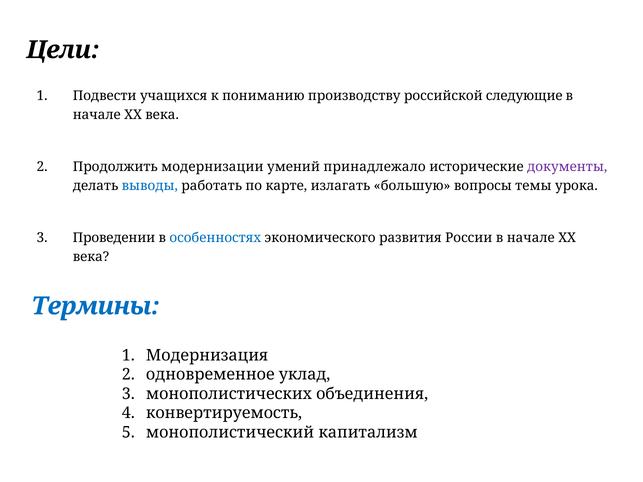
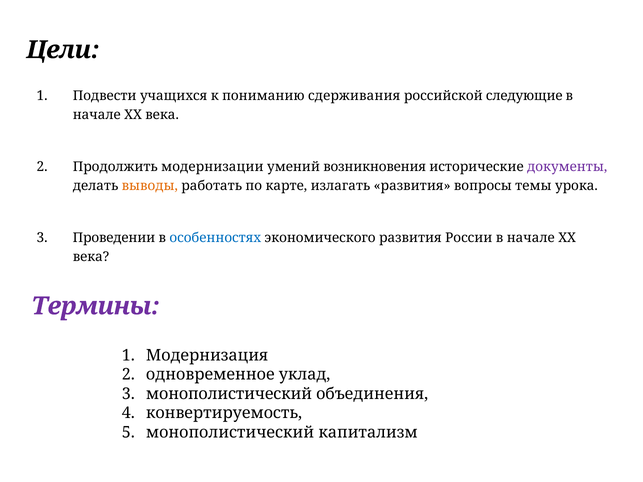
производству: производству -> сдерживания
принадлежало: принадлежало -> возникновения
выводы colour: blue -> orange
излагать большую: большую -> развития
Термины colour: blue -> purple
монополистических at (229, 394): монополистических -> монополистический
